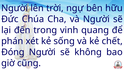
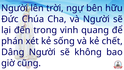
Đóng: Đóng -> Dâng
